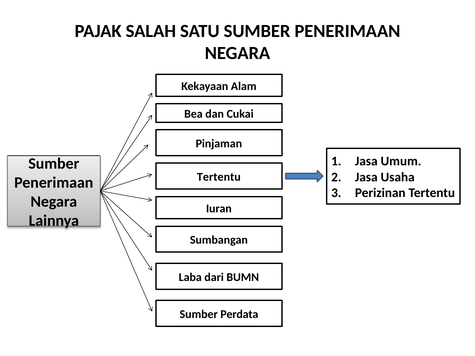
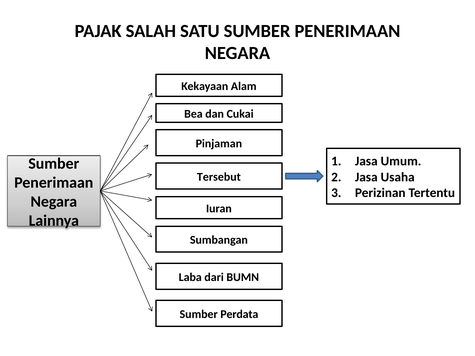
Tertentu at (219, 177): Tertentu -> Tersebut
